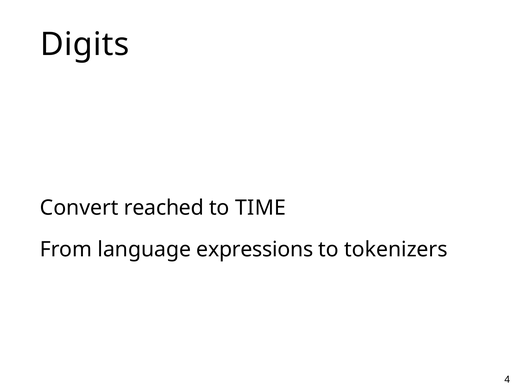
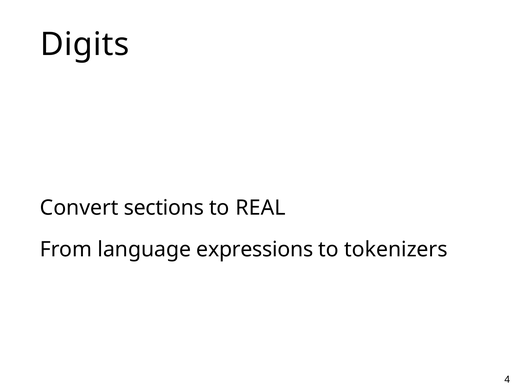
reached: reached -> sections
TIME: TIME -> REAL
